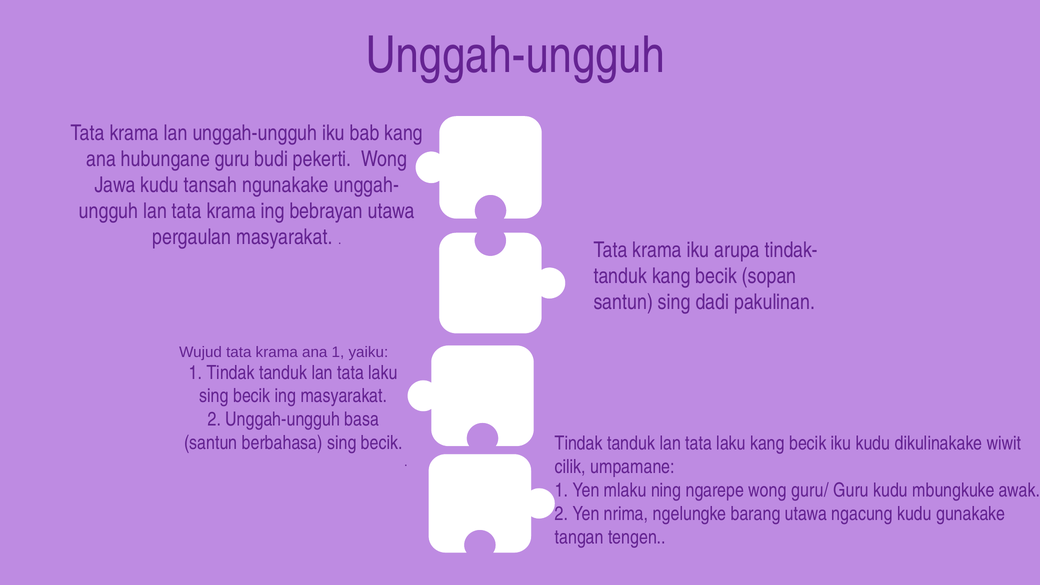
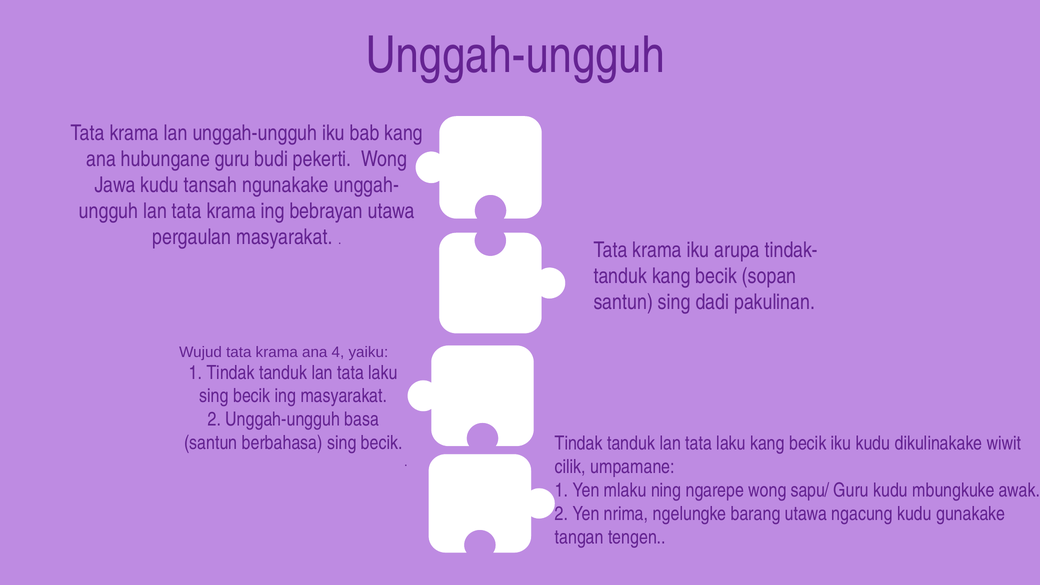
ana 1: 1 -> 4
guru/: guru/ -> sapu/
